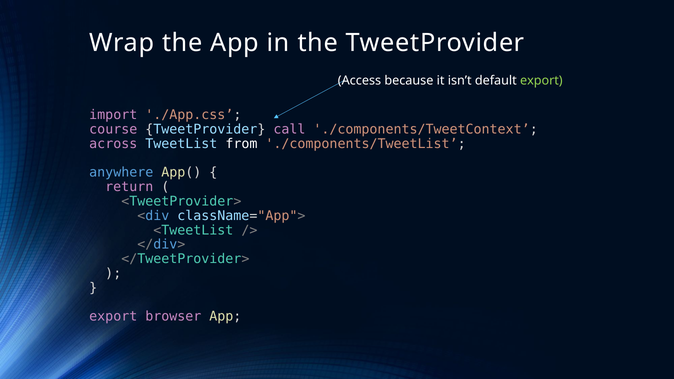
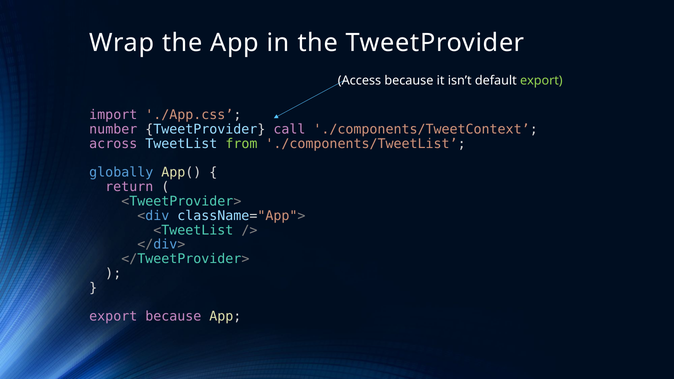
course: course -> number
from colour: white -> light green
anywhere: anywhere -> globally
export browser: browser -> because
